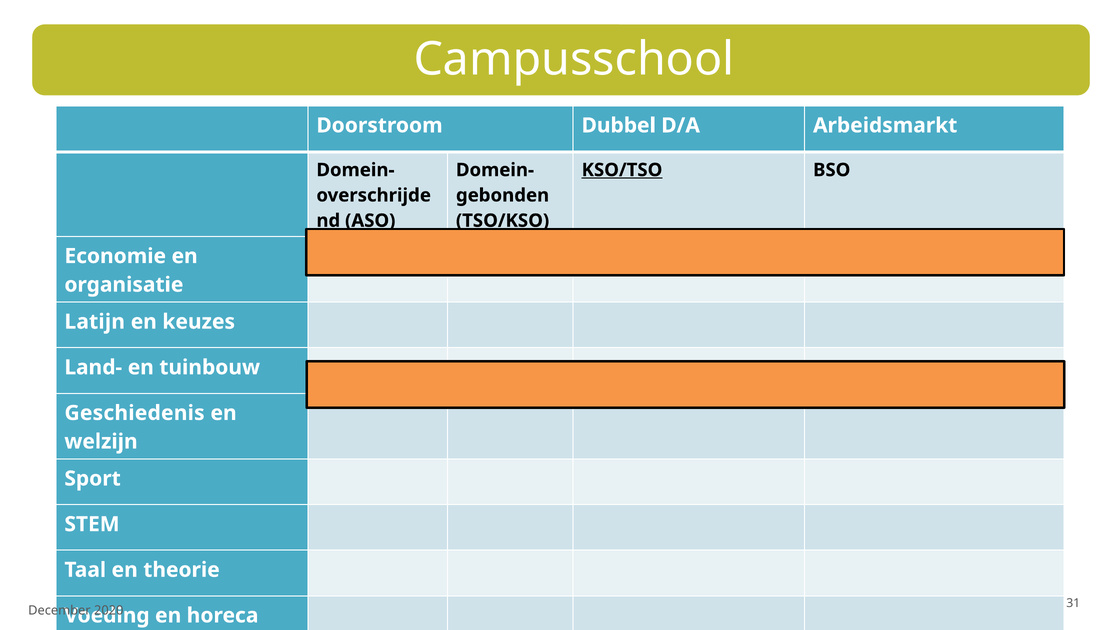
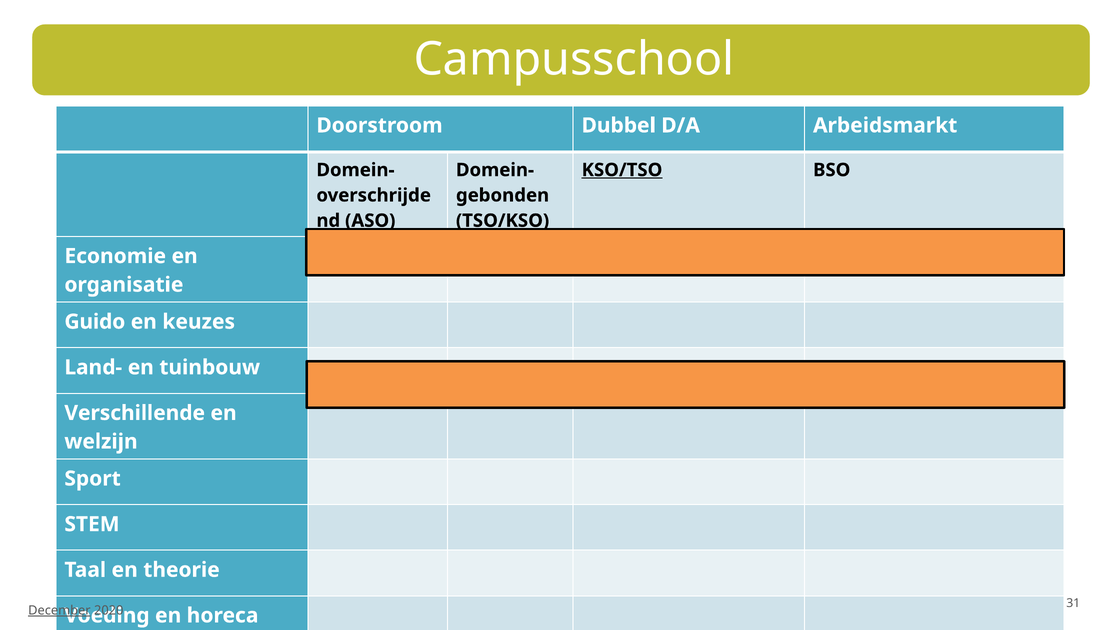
Latijn: Latijn -> Guido
Geschiedenis: Geschiedenis -> Verschillende
December underline: none -> present
